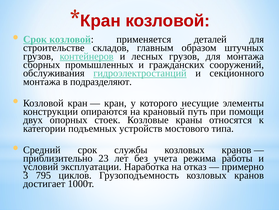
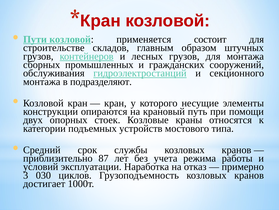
Срок at (35, 39): Срок -> Пути
деталей: деталей -> состоит
23: 23 -> 87
795: 795 -> 030
